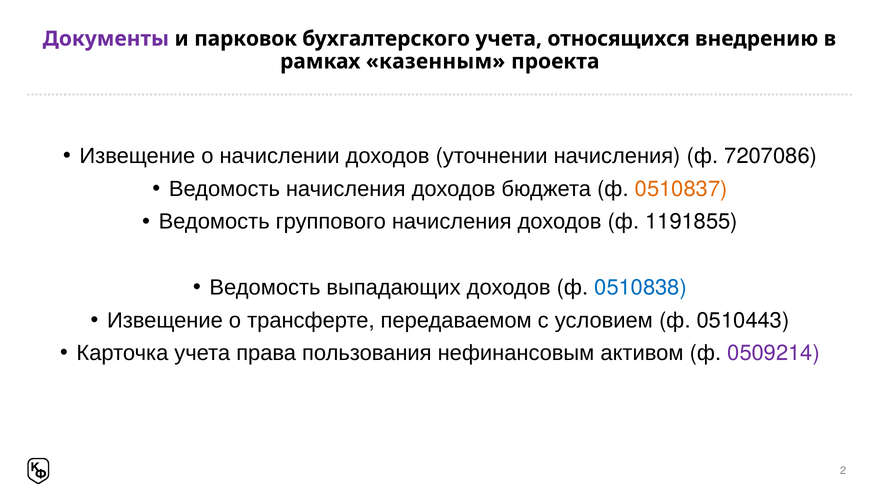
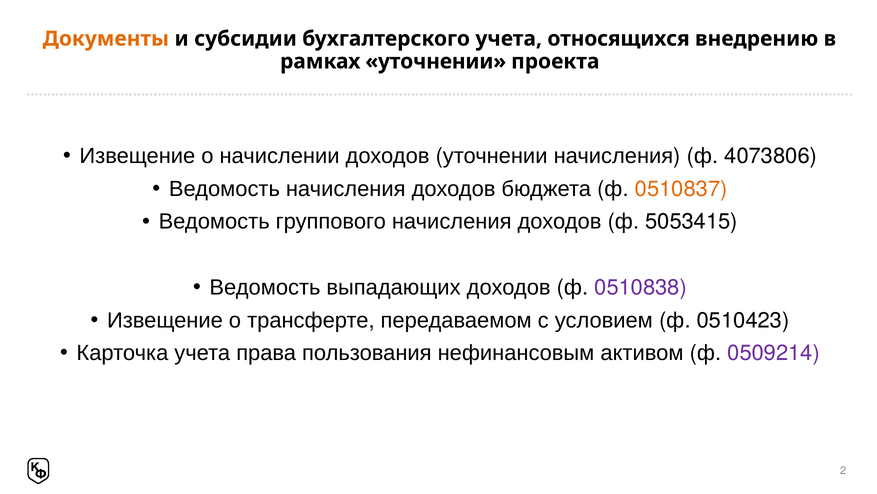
Документы colour: purple -> orange
парковок: парковок -> субсидии
рамках казенным: казенным -> уточнении
7207086: 7207086 -> 4073806
1191855: 1191855 -> 5053415
0510838 colour: blue -> purple
0510443: 0510443 -> 0510423
